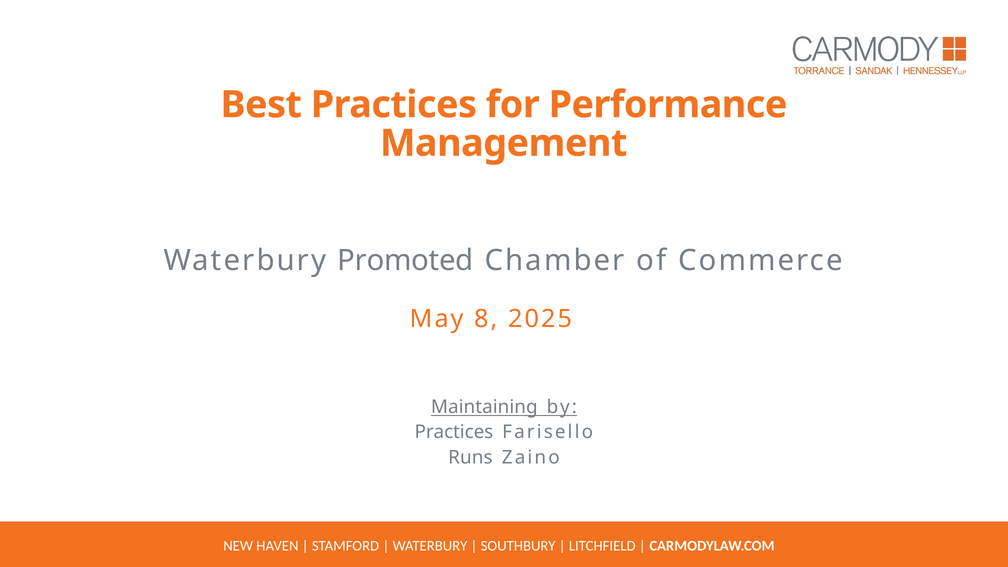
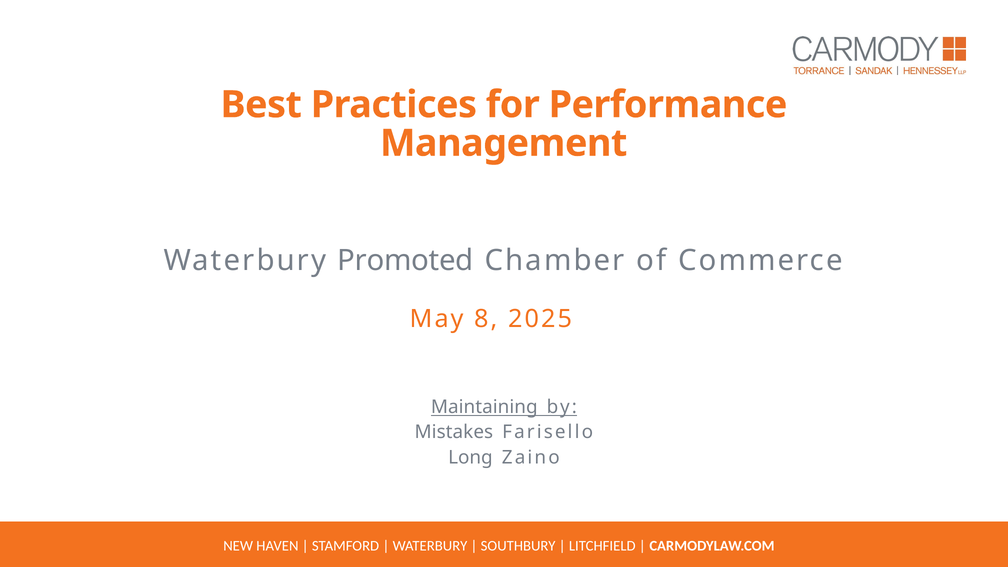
Practices at (454, 432): Practices -> Mistakes
Runs: Runs -> Long
